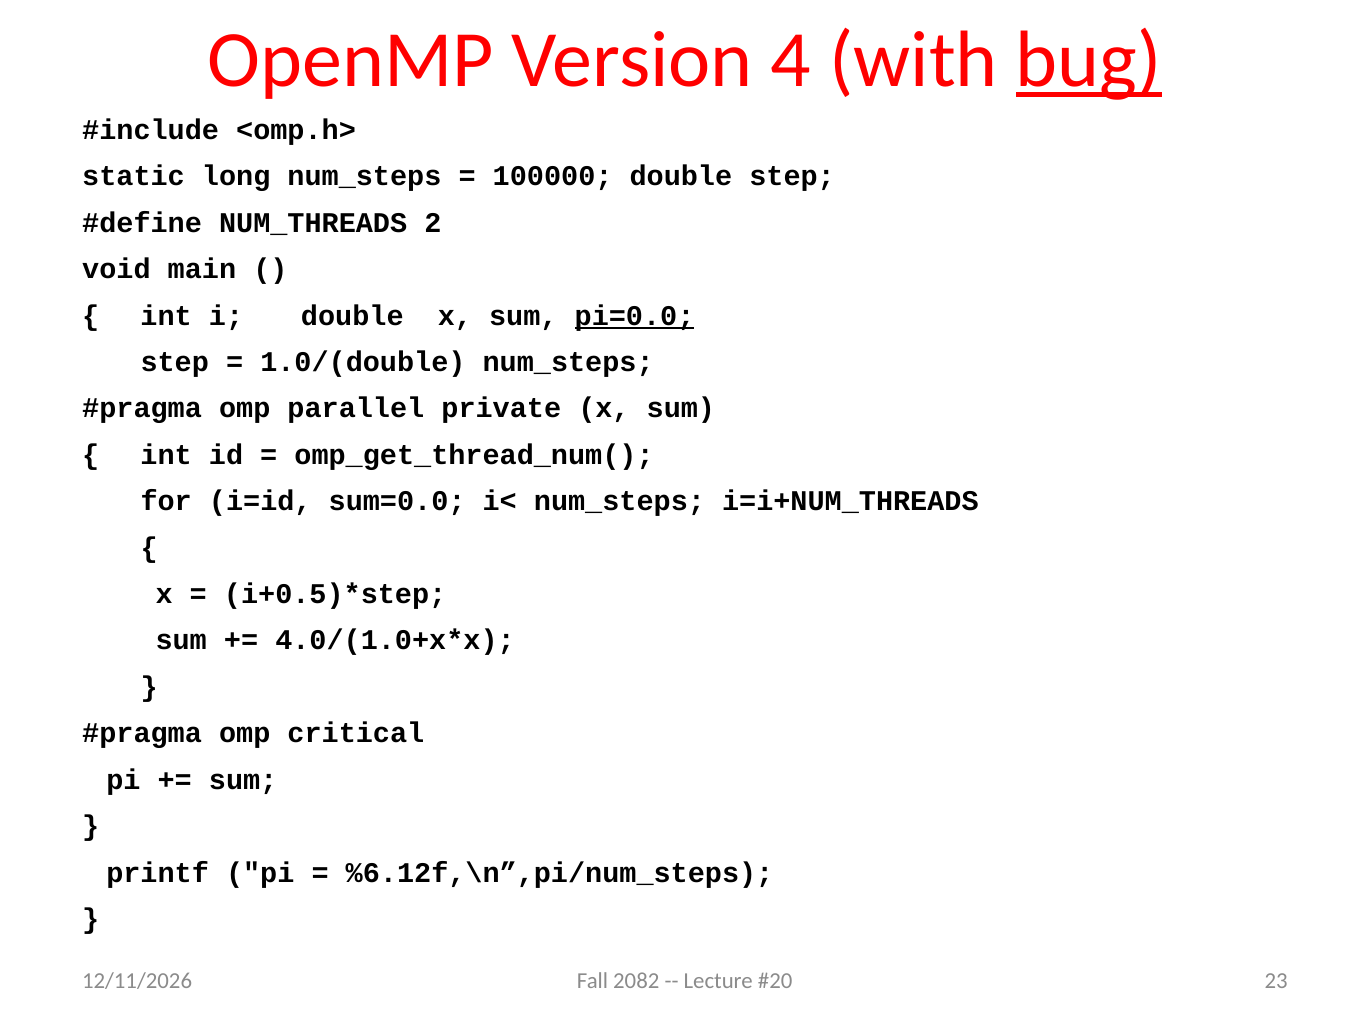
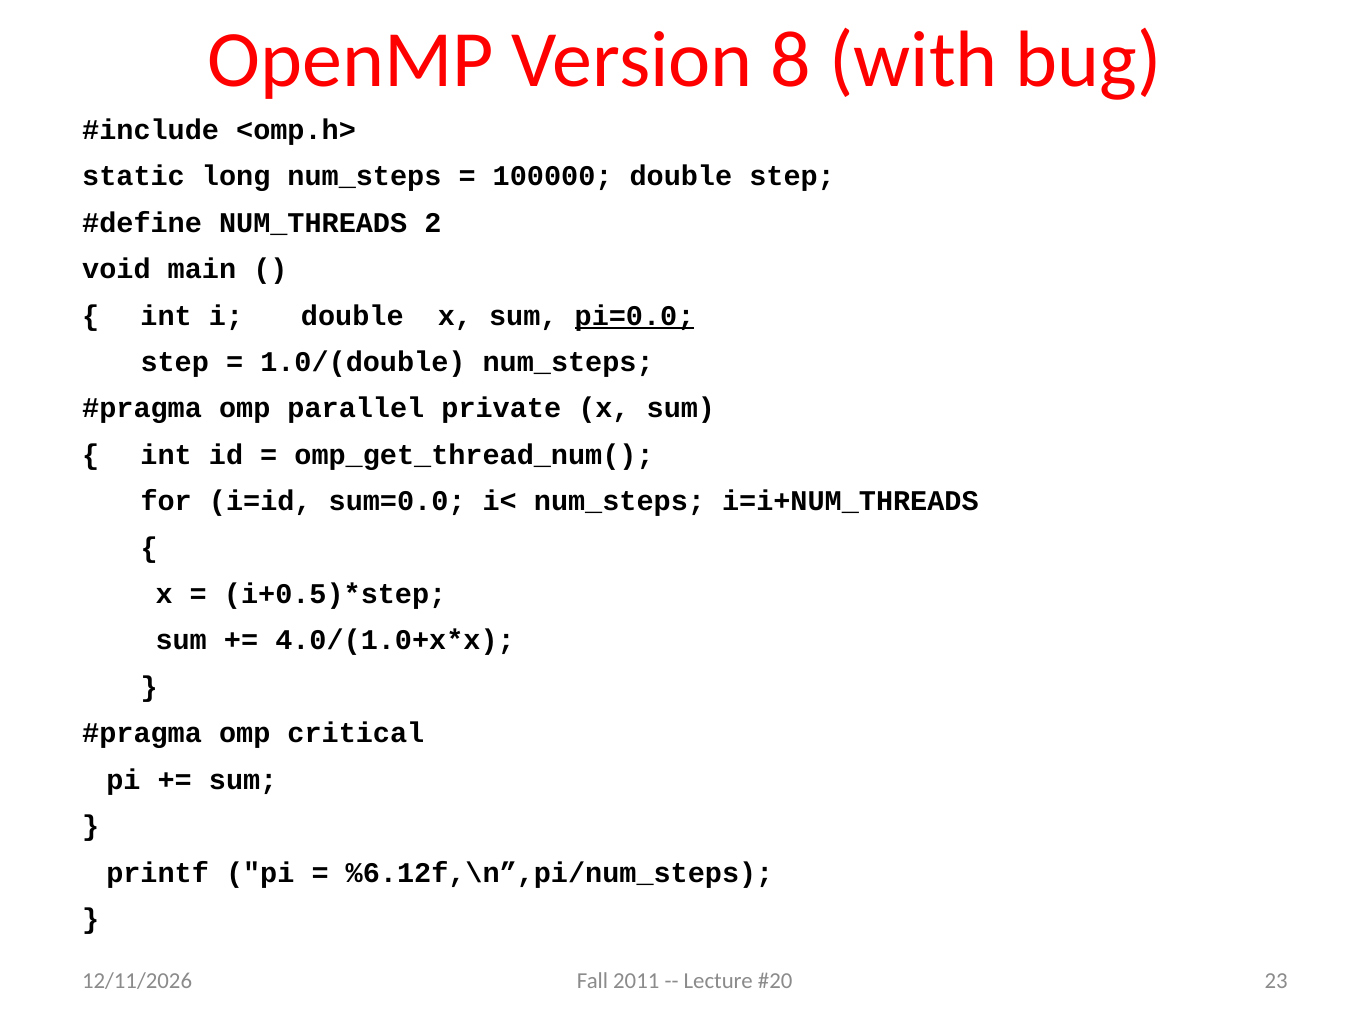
4: 4 -> 8
bug underline: present -> none
2082: 2082 -> 2011
